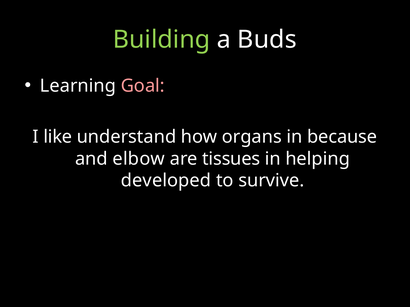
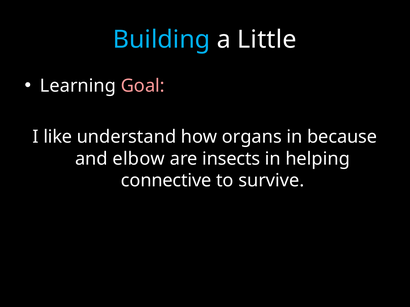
Building colour: light green -> light blue
Buds: Buds -> Little
tissues: tissues -> insects
developed: developed -> connective
